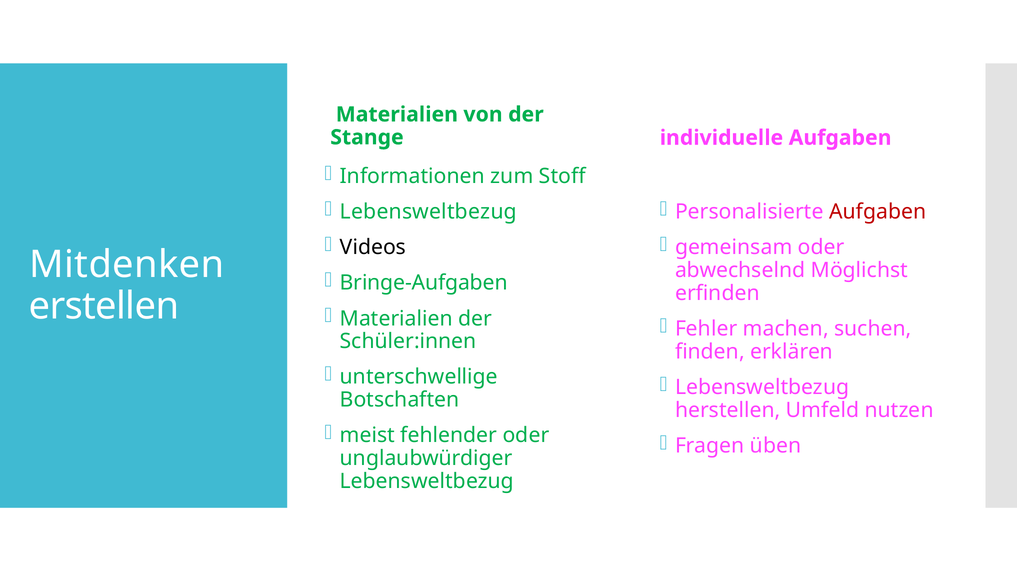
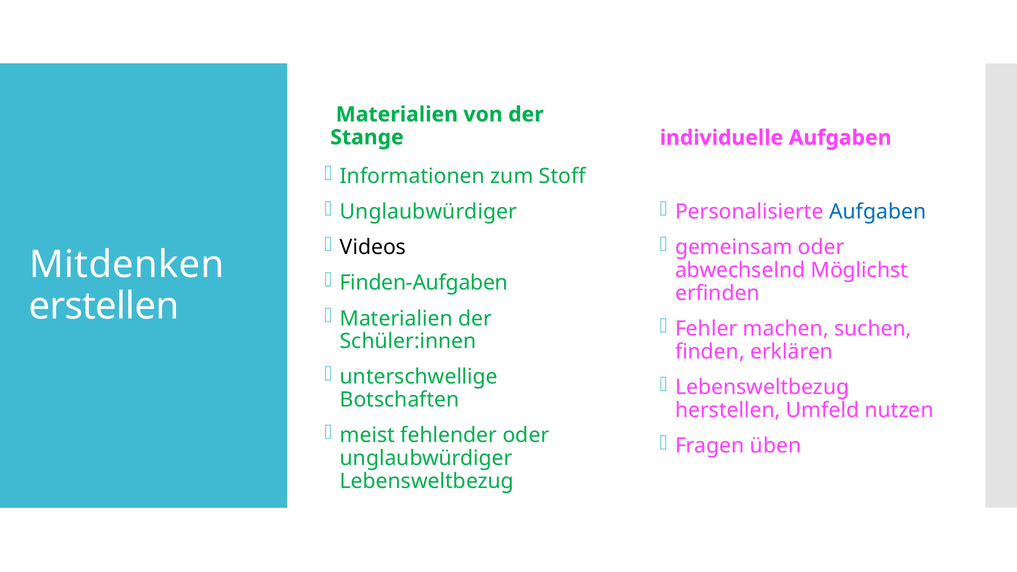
Lebensweltbezug at (428, 212): Lebensweltbezug -> Unglaubwürdiger
Aufgaben at (878, 212) colour: red -> blue
Bringe-Aufgaben: Bringe-Aufgaben -> Finden-Aufgaben
